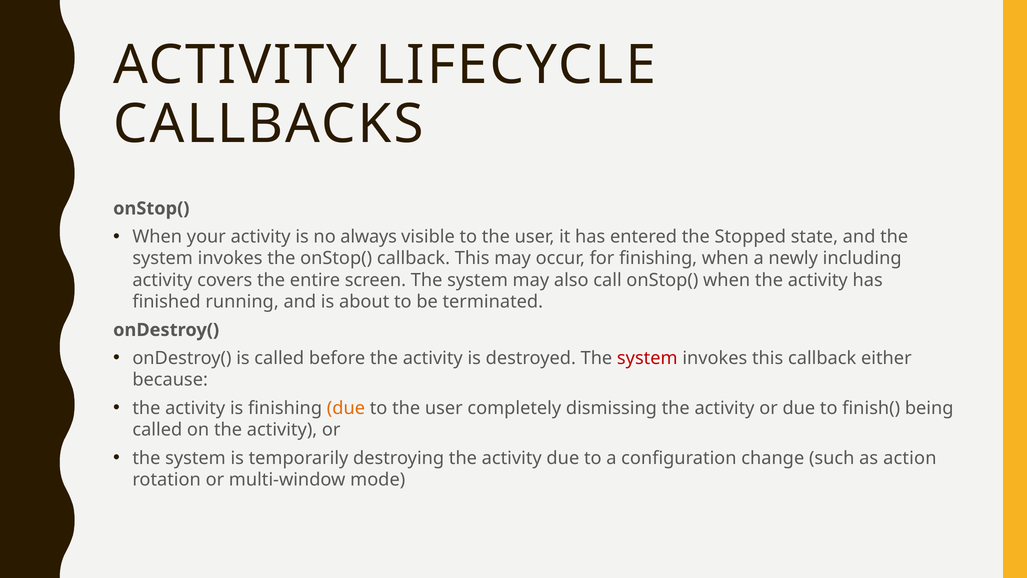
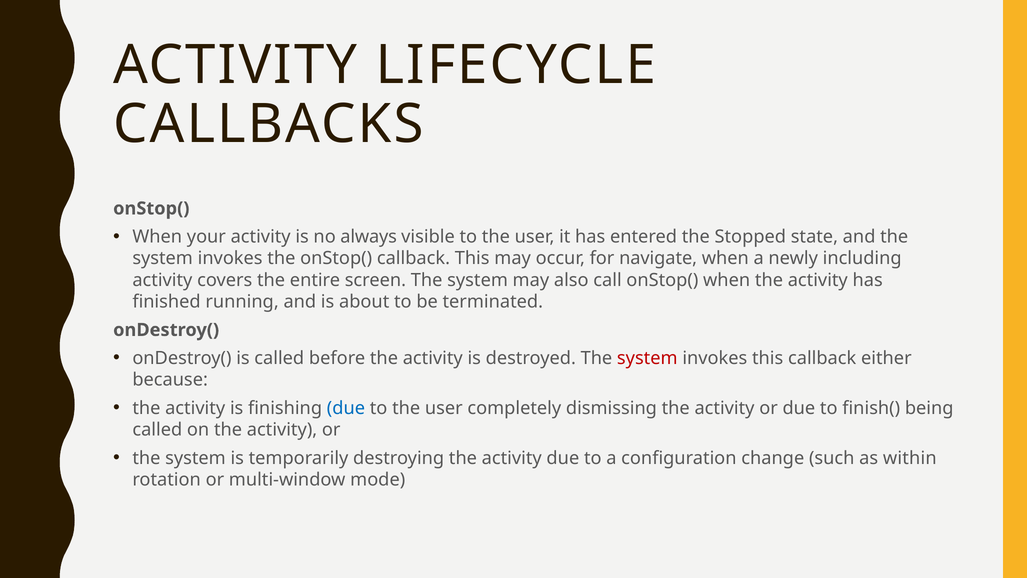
for finishing: finishing -> navigate
due at (346, 408) colour: orange -> blue
action: action -> within
